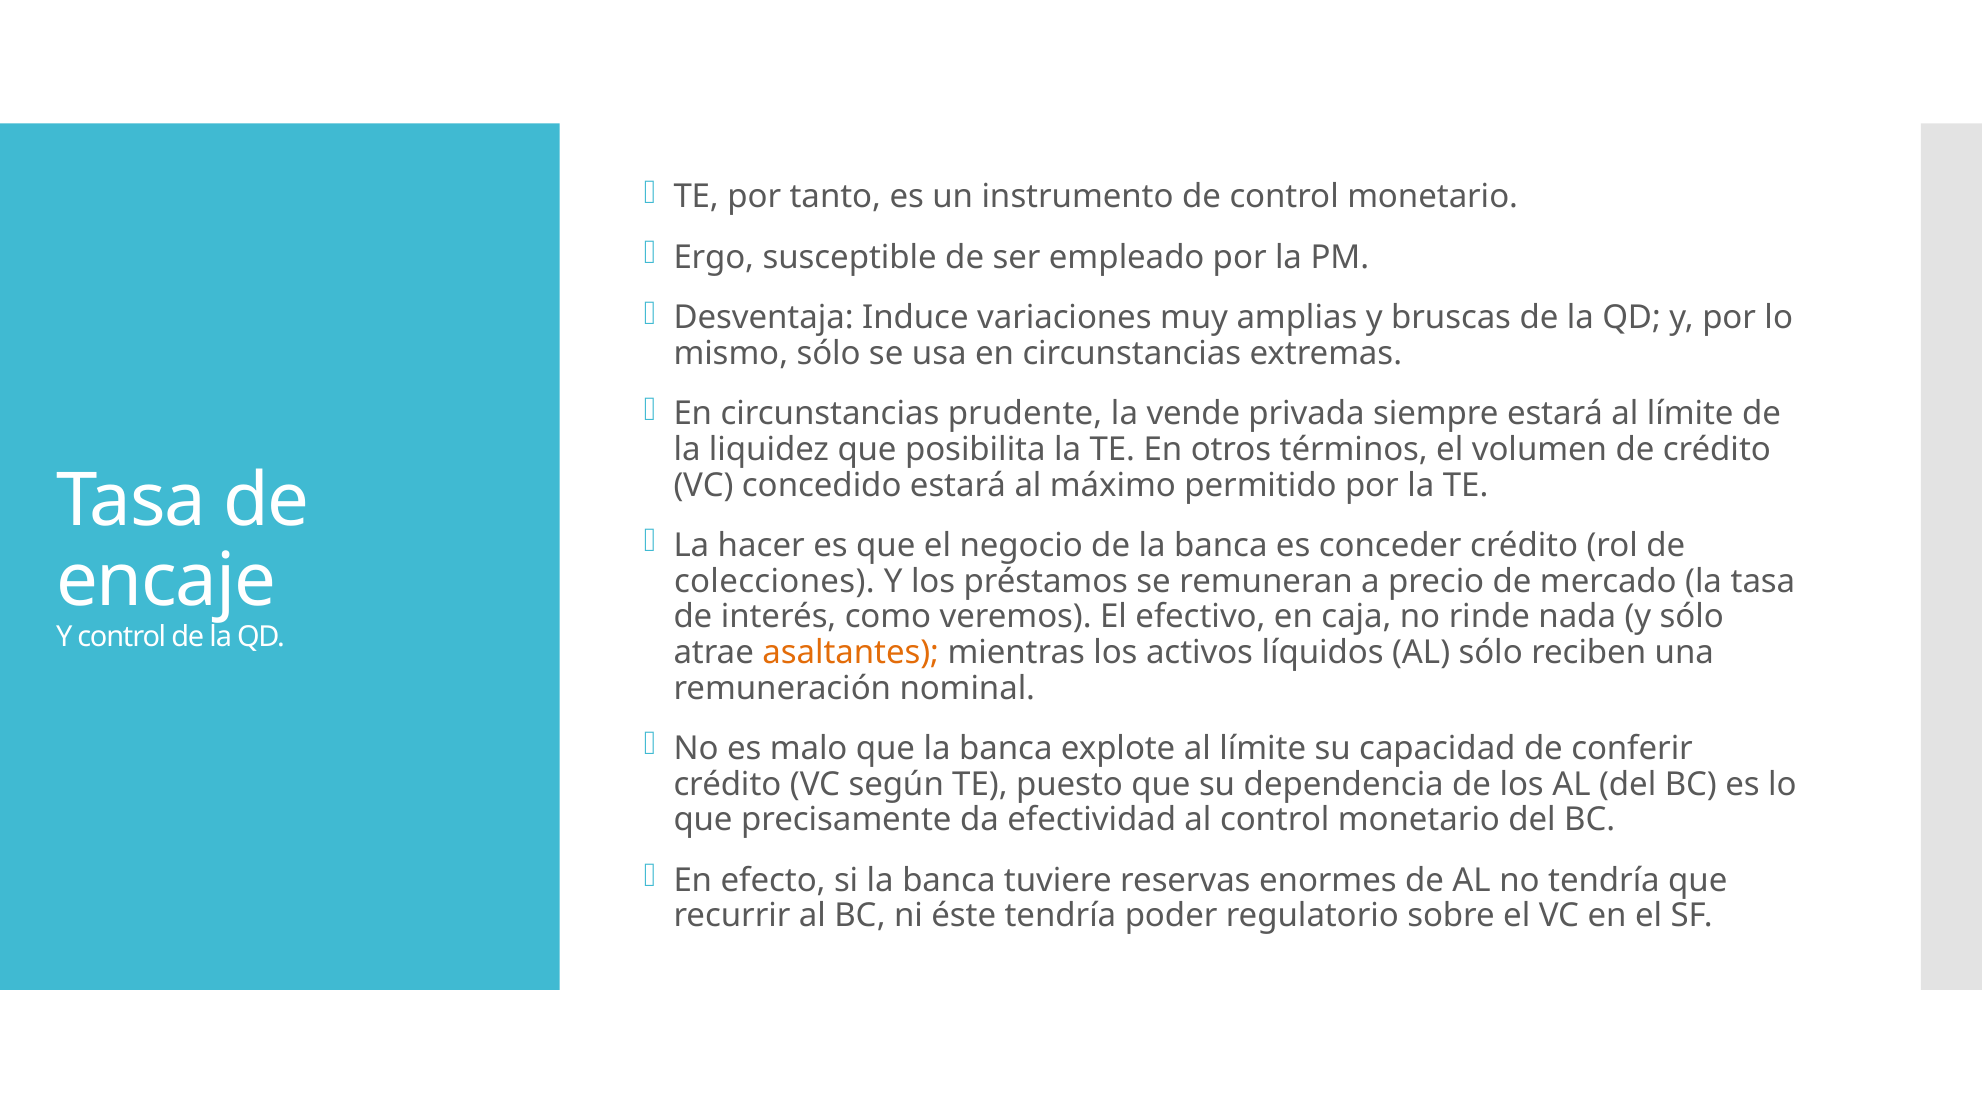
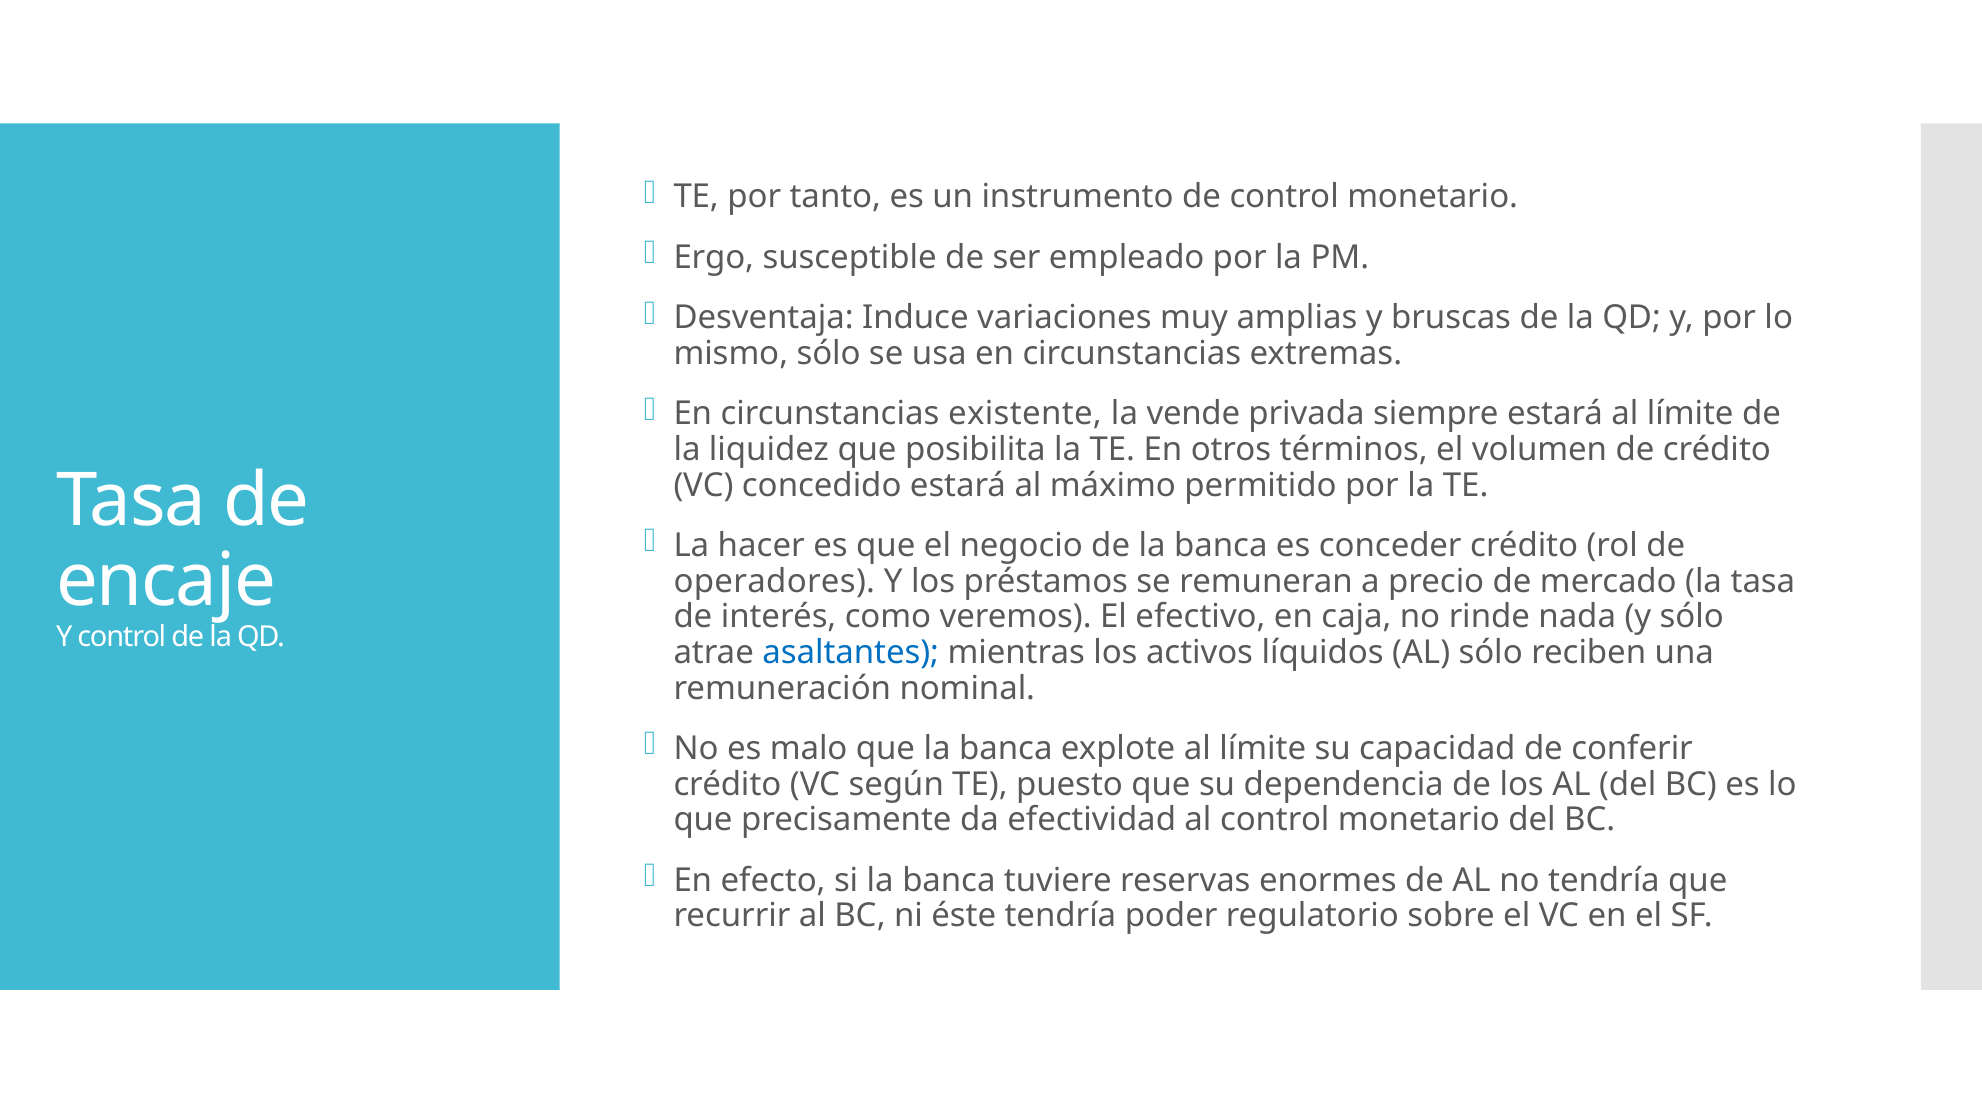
prudente: prudente -> existente
colecciones: colecciones -> operadores
asaltantes colour: orange -> blue
